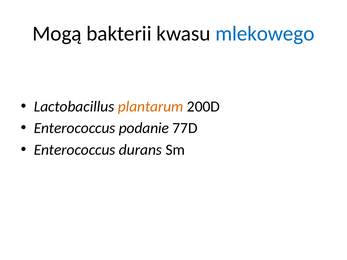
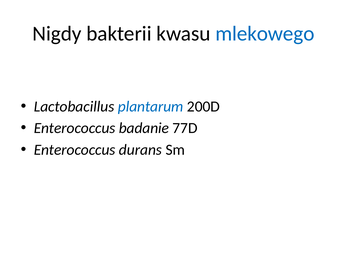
Mogą: Mogą -> Nigdy
plantarum colour: orange -> blue
podanie: podanie -> badanie
